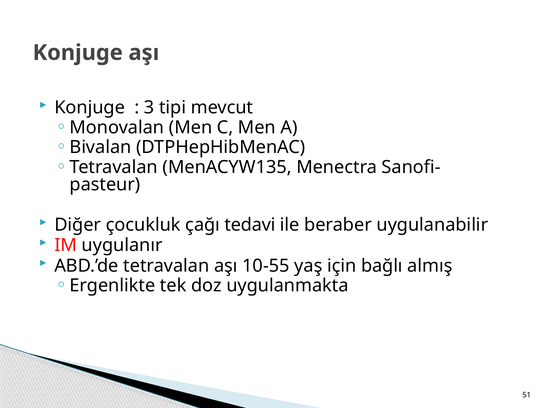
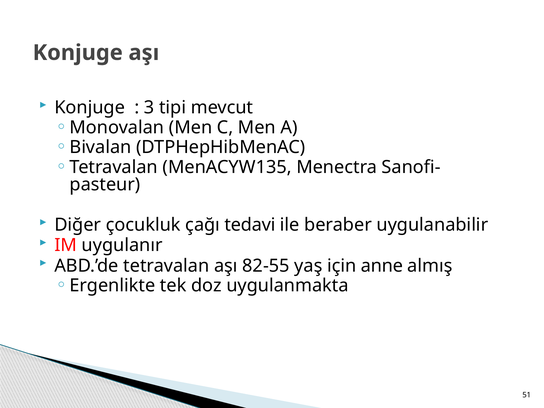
10-55: 10-55 -> 82-55
bağlı: bağlı -> anne
